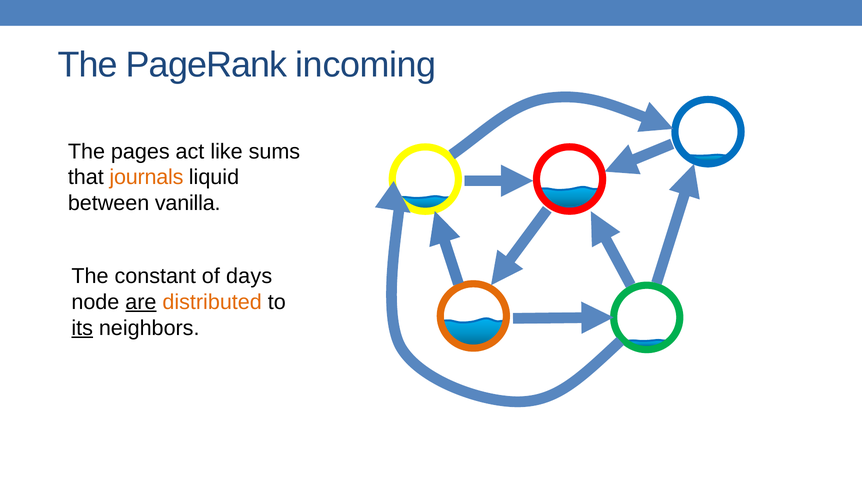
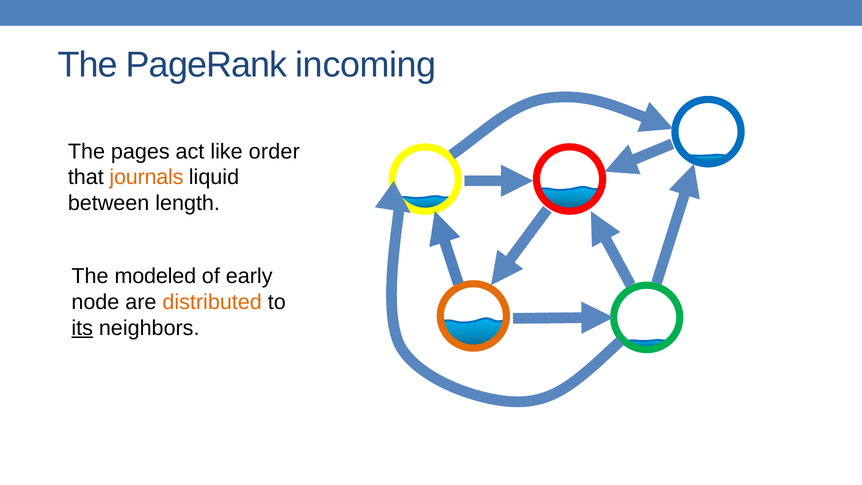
sums: sums -> order
vanilla: vanilla -> length
constant: constant -> modeled
days: days -> early
are underline: present -> none
